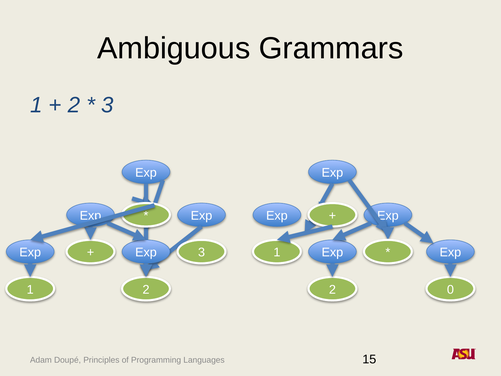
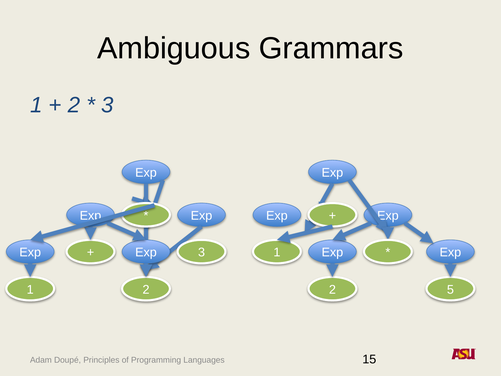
0: 0 -> 5
